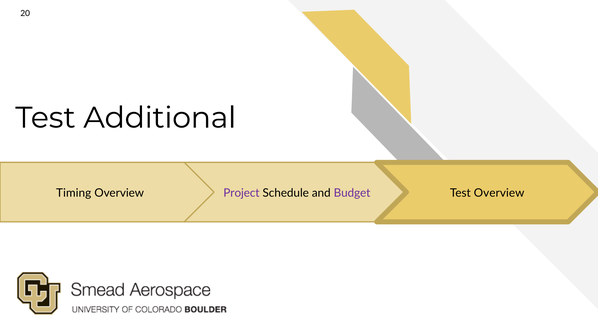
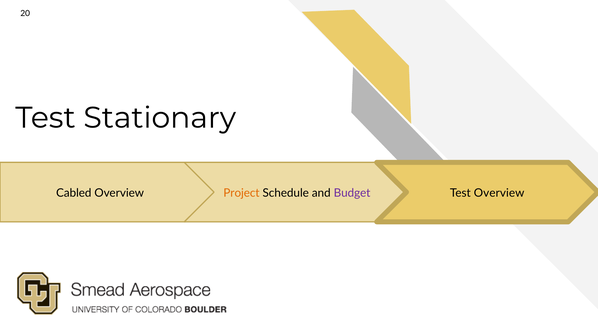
Additional: Additional -> Stationary
Timing: Timing -> Cabled
Project colour: purple -> orange
